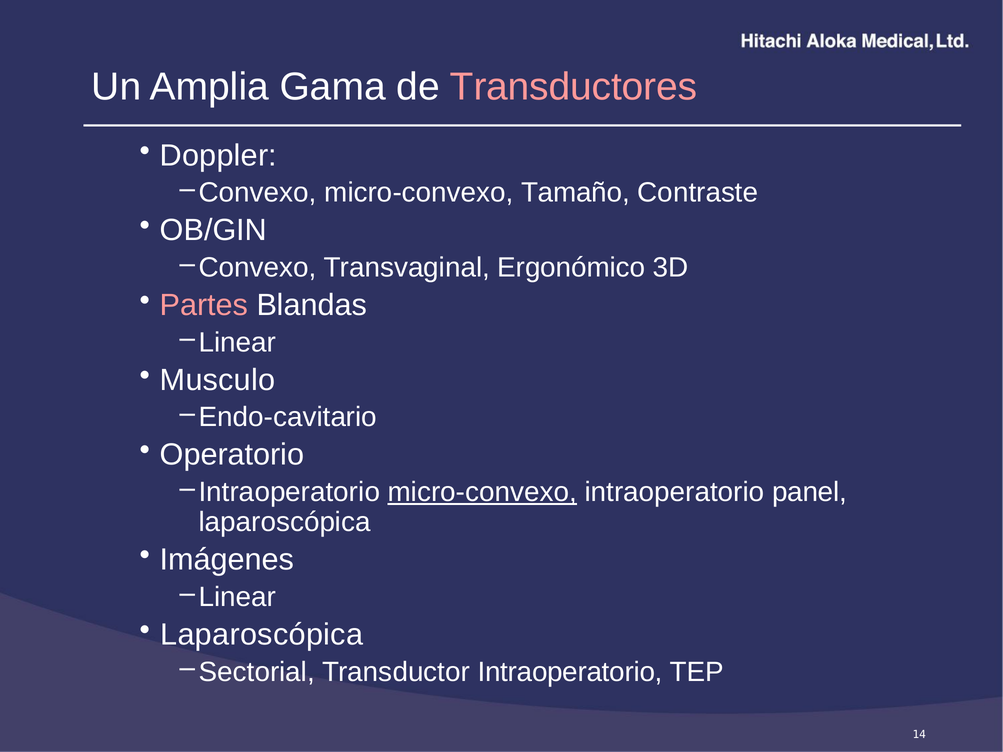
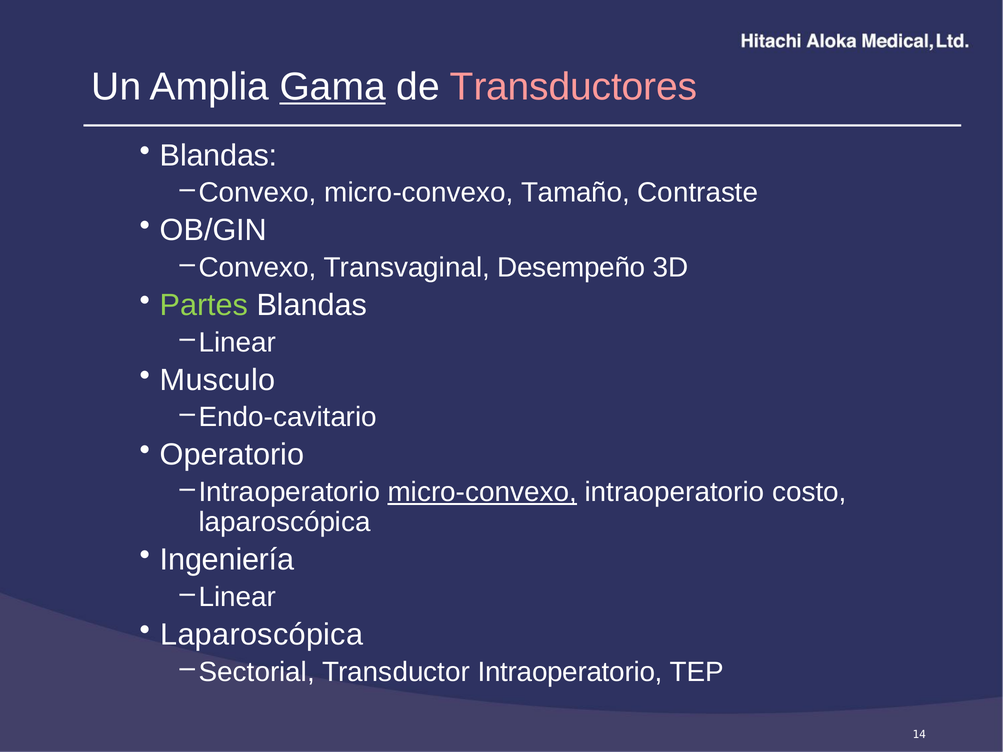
Gama underline: none -> present
Doppler at (218, 156): Doppler -> Blandas
Ergonómico: Ergonómico -> Desempeño
Partes colour: pink -> light green
panel: panel -> costo
Imágenes: Imágenes -> Ingeniería
